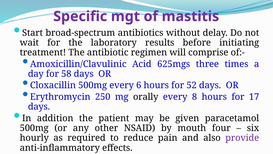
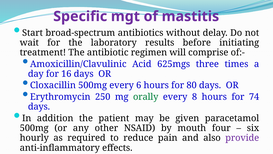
58: 58 -> 16
52: 52 -> 80
orally colour: black -> green
17: 17 -> 74
